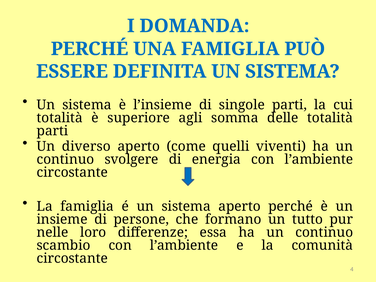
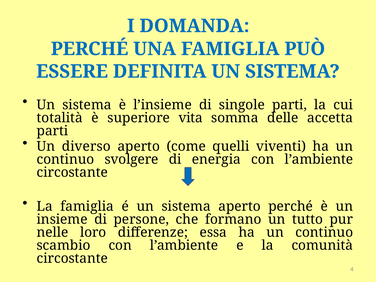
agli: agli -> vita
delle totalità: totalità -> accetta
